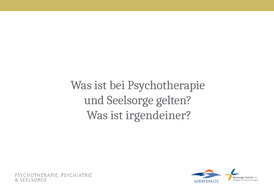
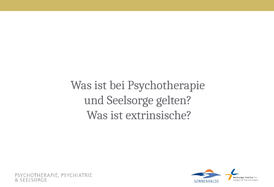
irgendeiner: irgendeiner -> extrinsische
